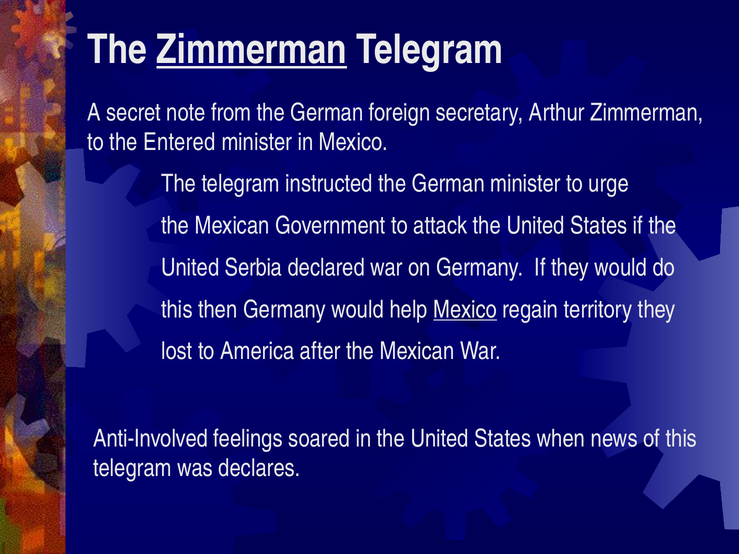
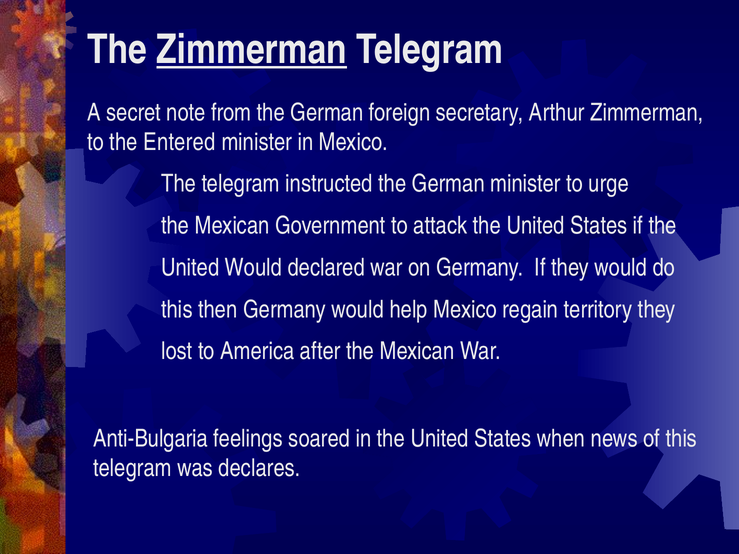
United Serbia: Serbia -> Would
Mexico at (465, 310) underline: present -> none
Anti-Involved: Anti-Involved -> Anti-Bulgaria
